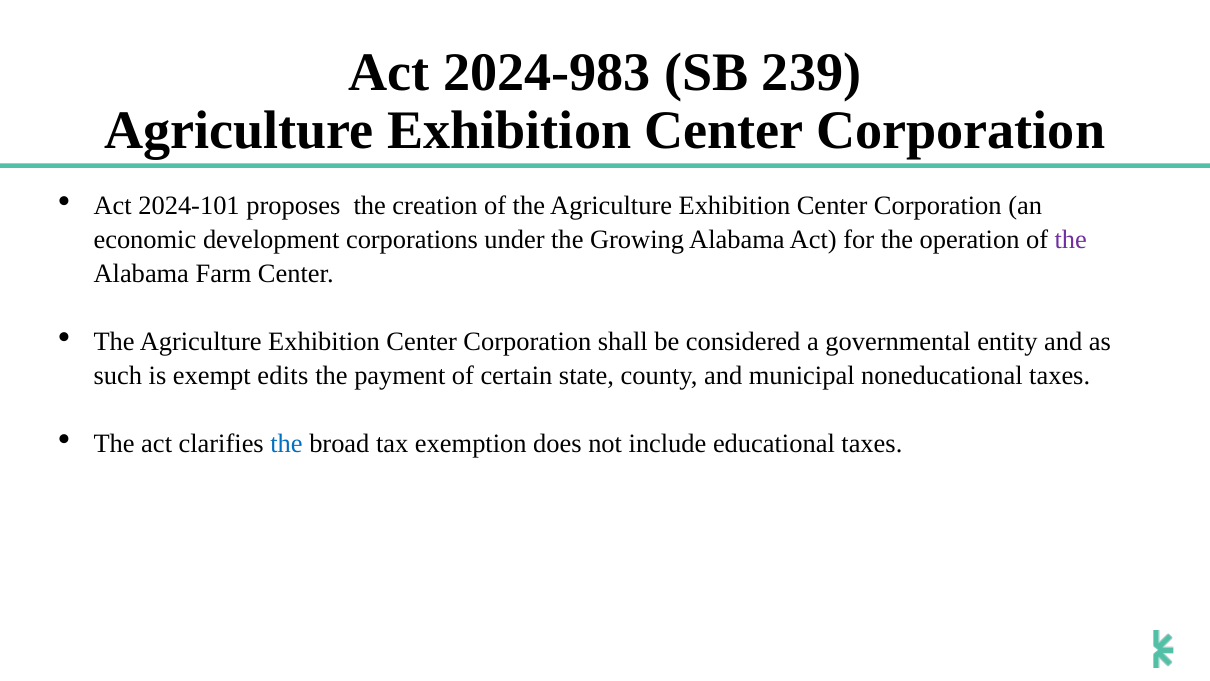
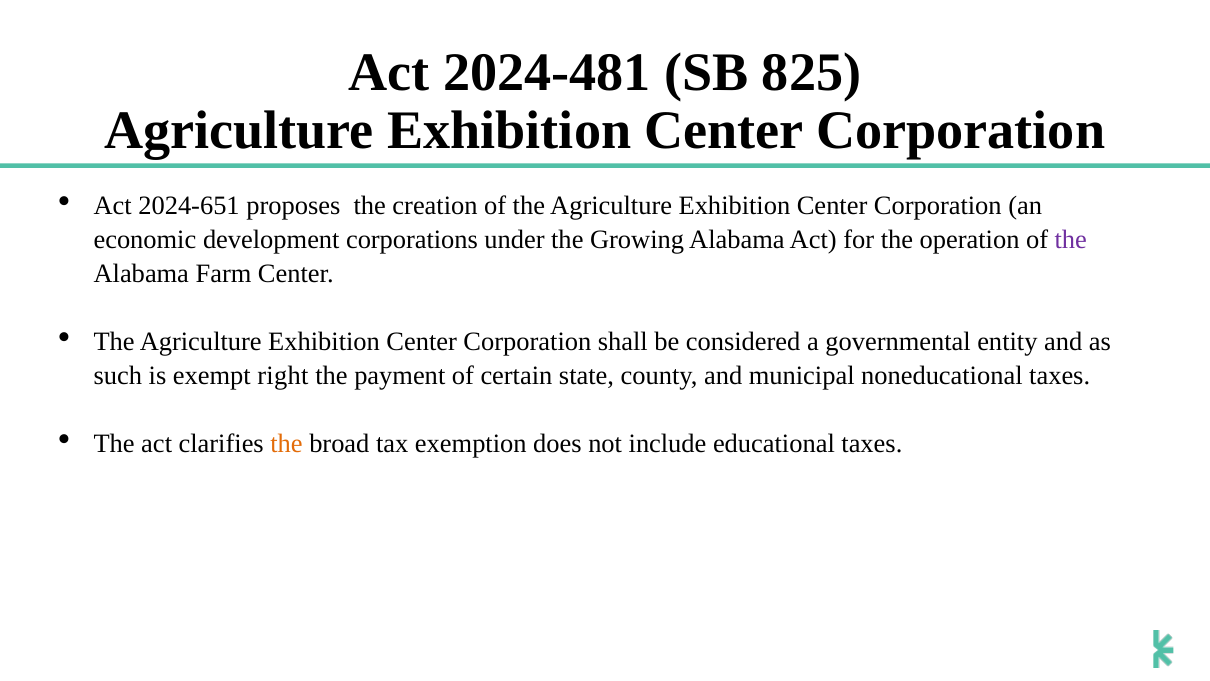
2024-983: 2024-983 -> 2024-481
239: 239 -> 825
2024-101: 2024-101 -> 2024-651
edits: edits -> right
the at (286, 444) colour: blue -> orange
